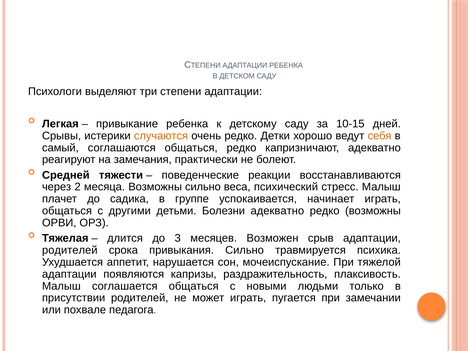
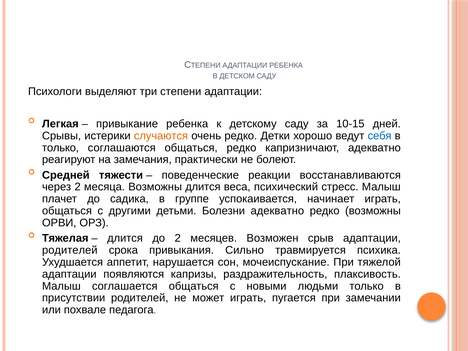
себя colour: orange -> blue
самый at (60, 148): самый -> только
Возможны сильно: сильно -> длится
до 3: 3 -> 2
